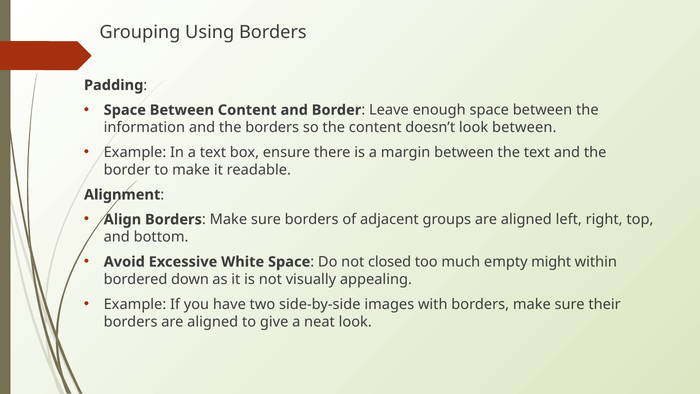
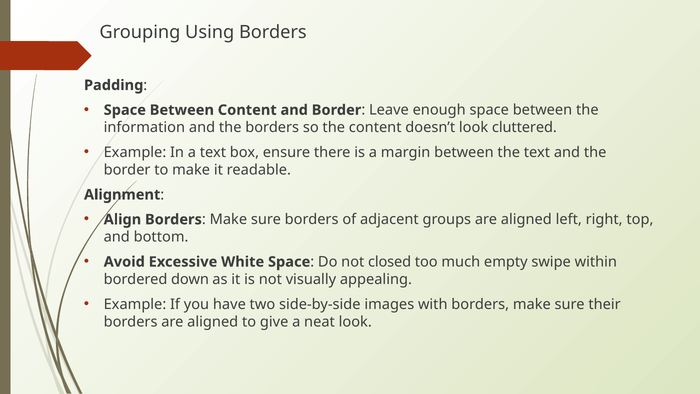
look between: between -> cluttered
might: might -> swipe
